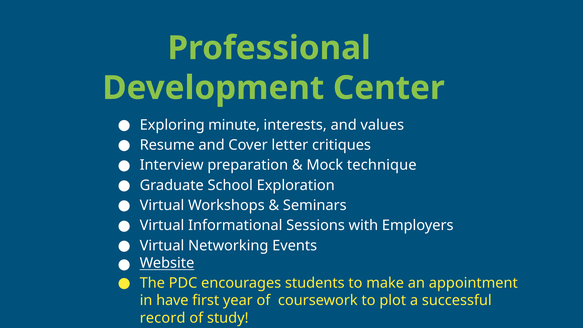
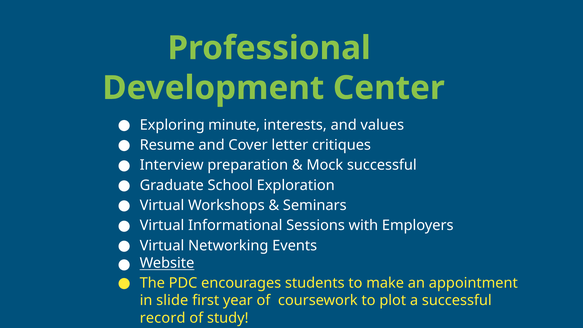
Mock technique: technique -> successful
have: have -> slide
